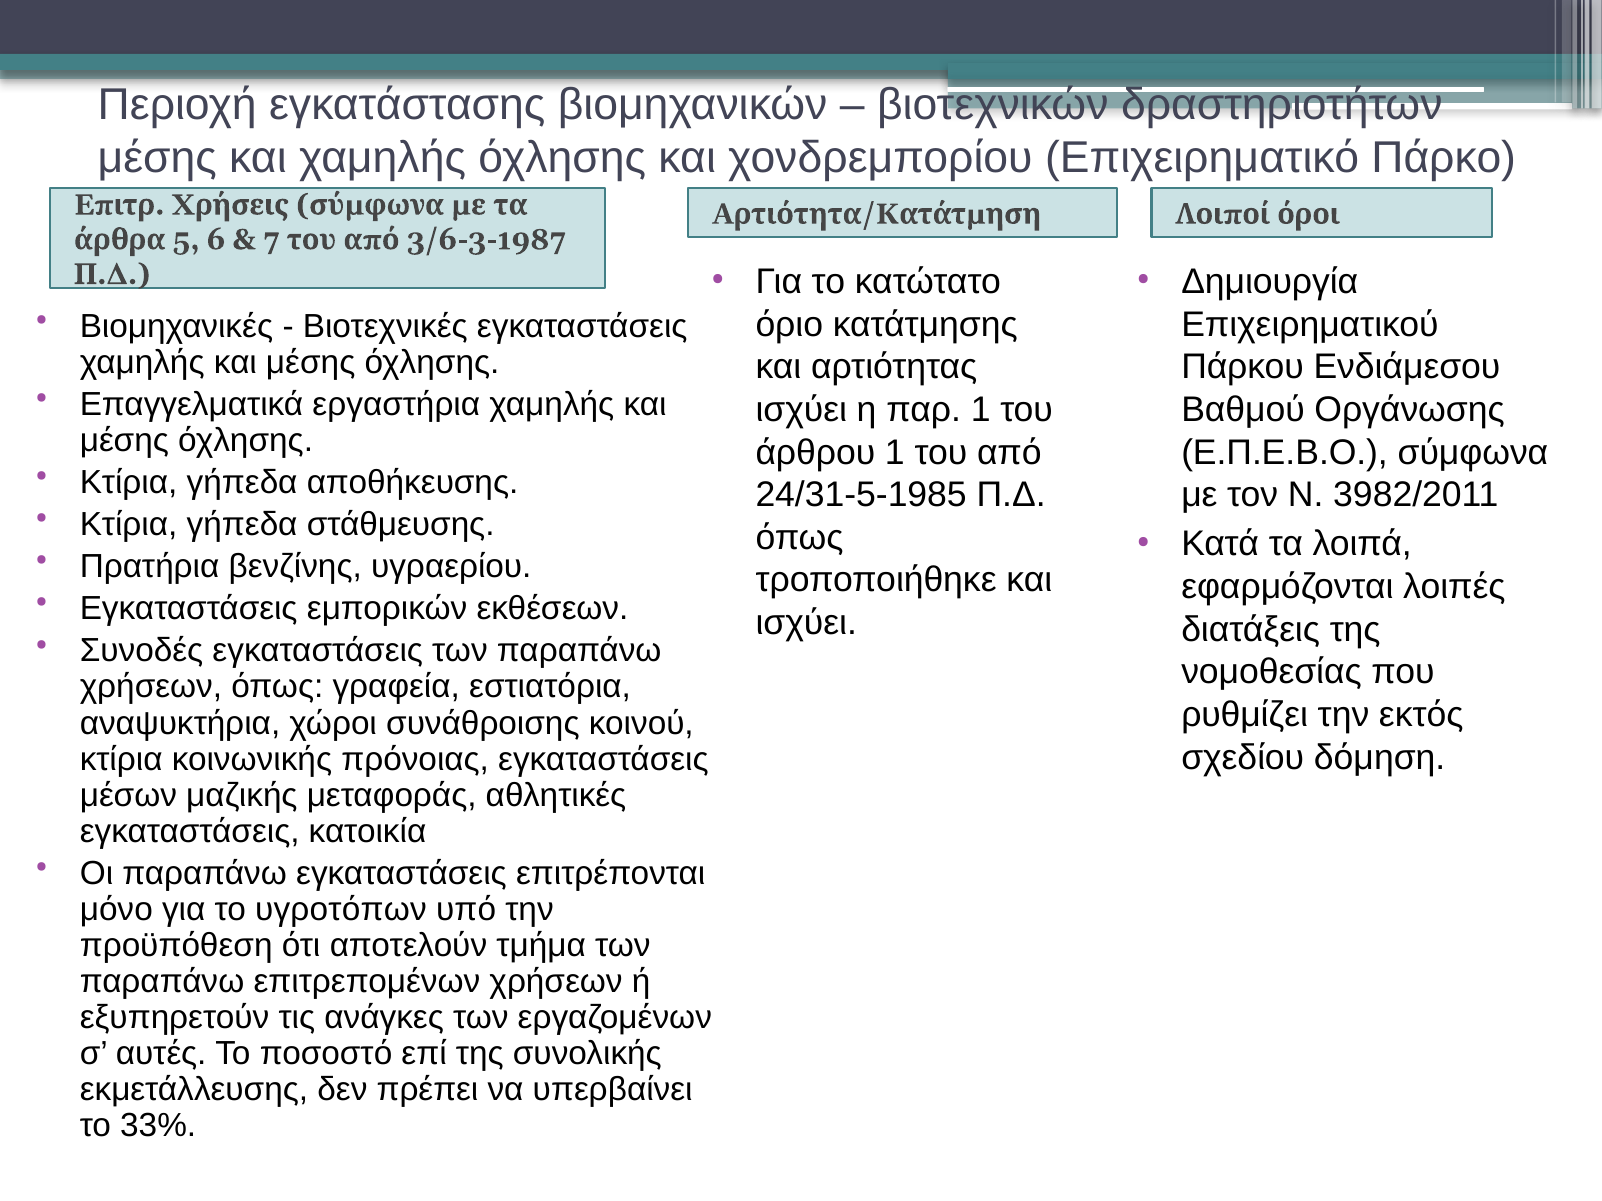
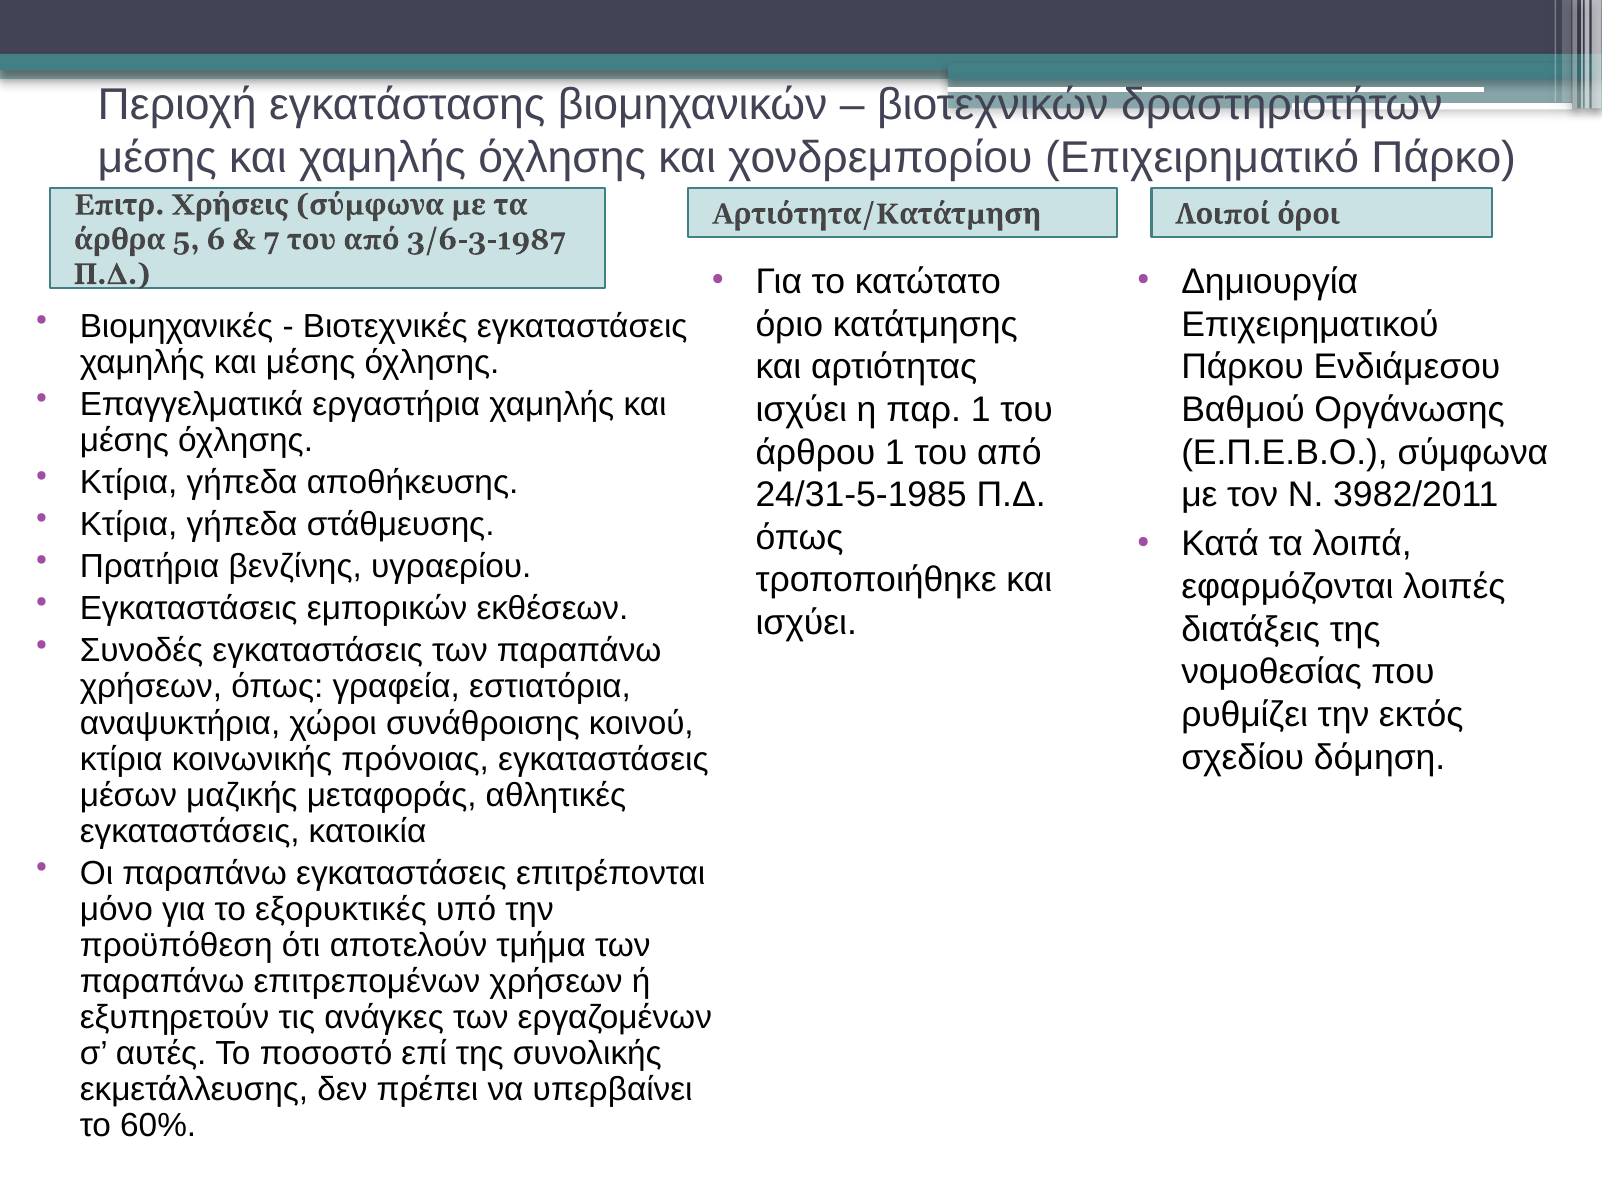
υγροτόπων: υγροτόπων -> εξορυκτικές
33%: 33% -> 60%
